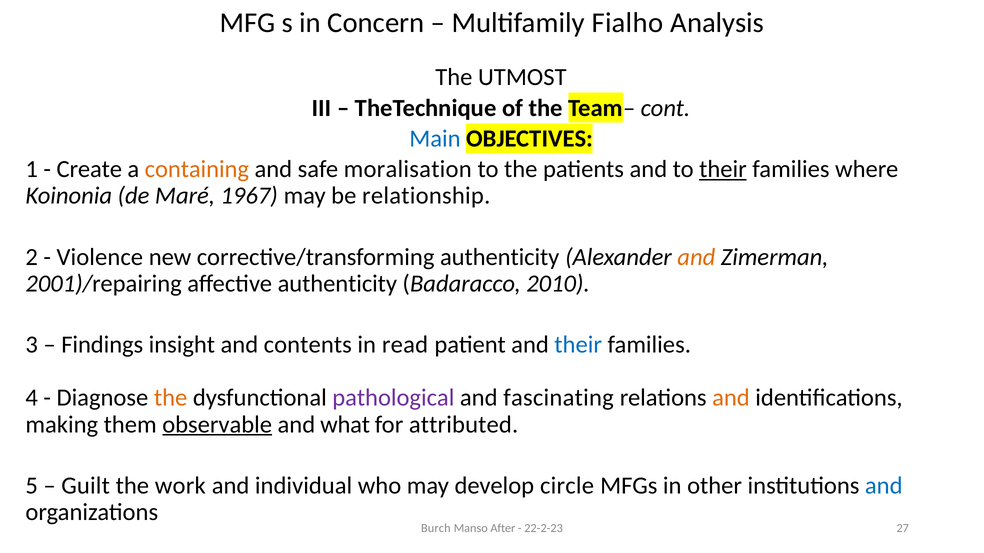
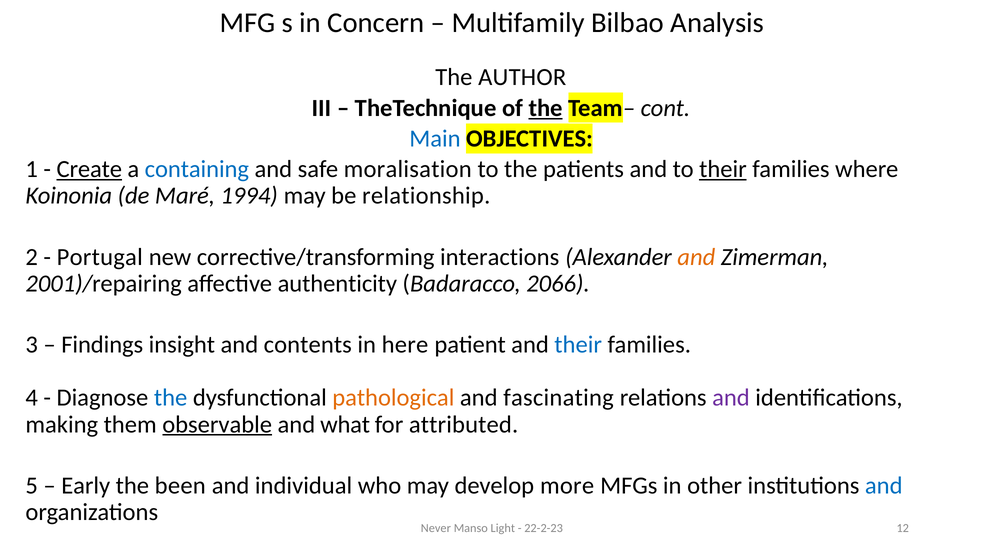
Fialho: Fialho -> Bilbao
UTMOST: UTMOST -> AUTHOR
the at (546, 108) underline: none -> present
Create underline: none -> present
containing colour: orange -> blue
1967: 1967 -> 1994
Violence: Violence -> Portugal
corrective/transforming authenticity: authenticity -> interactions
2010: 2010 -> 2066
read: read -> here
the at (171, 398) colour: orange -> blue
pathological colour: purple -> orange
and at (731, 398) colour: orange -> purple
Guilt: Guilt -> Early
work: work -> been
circle: circle -> more
Burch: Burch -> Never
After: After -> Light
27: 27 -> 12
